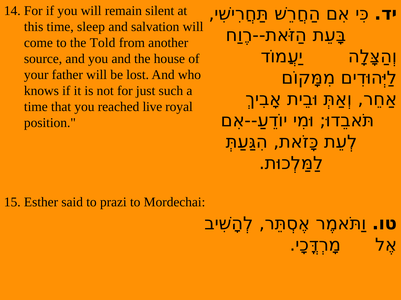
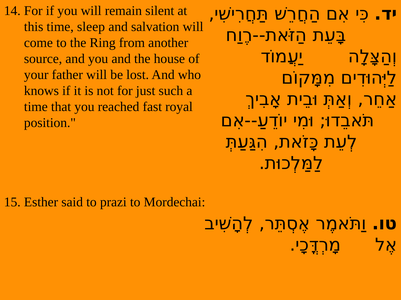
Told: Told -> Ring
live: live -> fast
